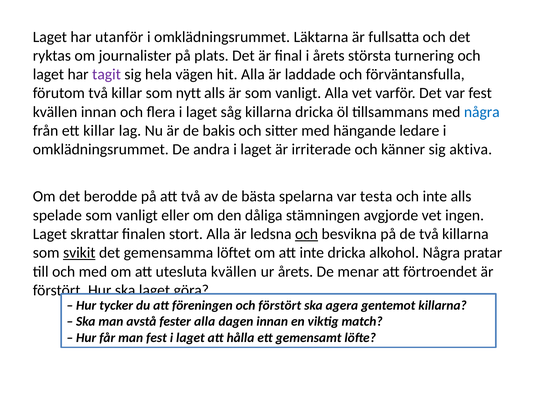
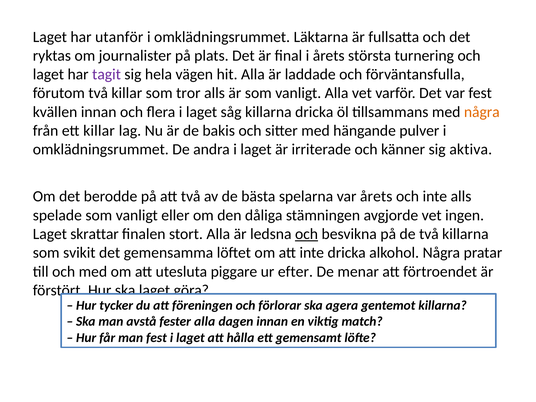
nytt: nytt -> tror
några at (482, 112) colour: blue -> orange
ledare: ledare -> pulver
var testa: testa -> årets
svikit underline: present -> none
utesluta kvällen: kvällen -> piggare
ur årets: årets -> efter
och förstört: förstört -> förlorar
